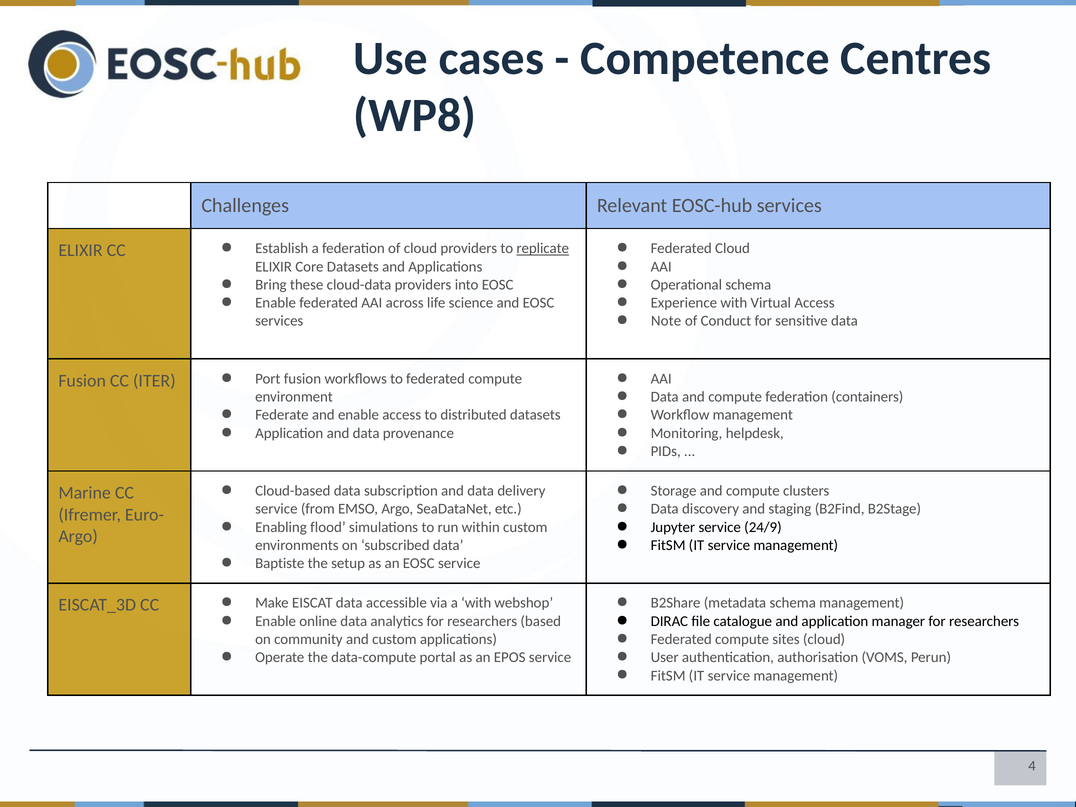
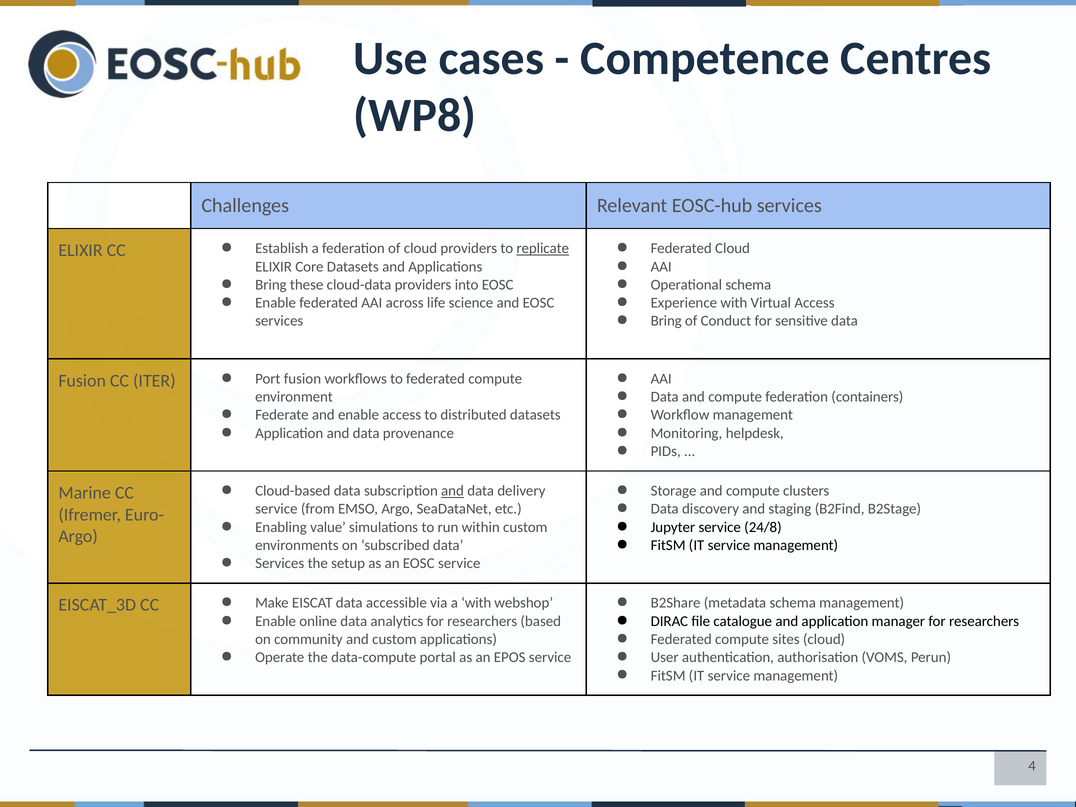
Note at (666, 321): Note -> Bring
and at (453, 491) underline: none -> present
flood: flood -> value
24/9: 24/9 -> 24/8
Baptiste at (280, 563): Baptiste -> Services
